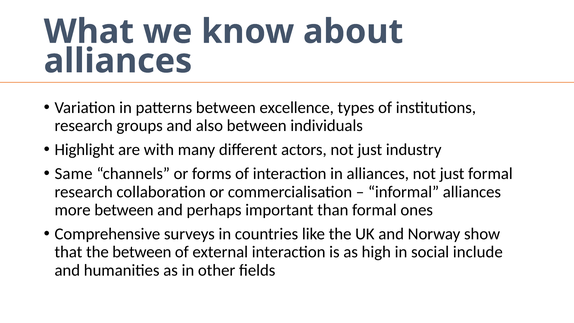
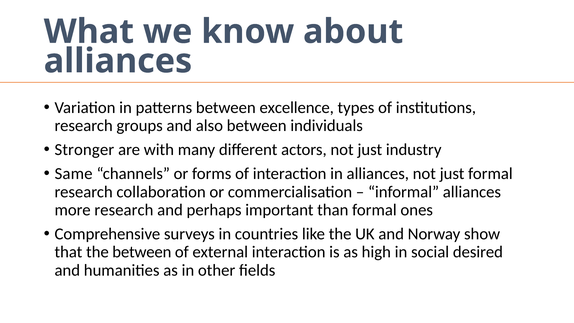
Highlight: Highlight -> Stronger
more between: between -> research
include: include -> desired
